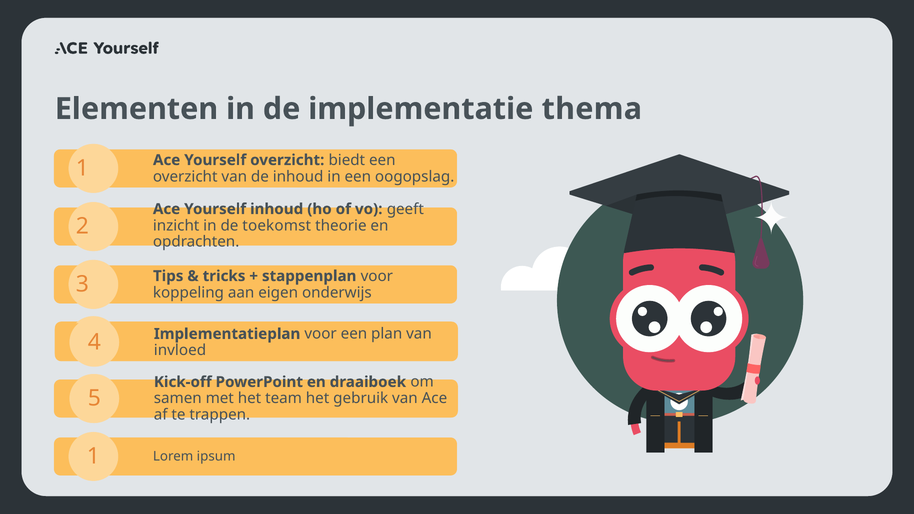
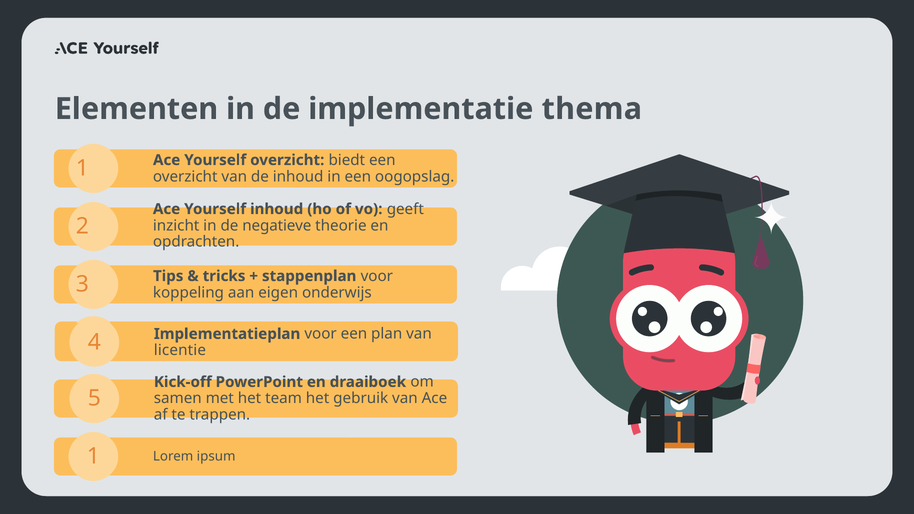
toekomst: toekomst -> negatieve
invloed: invloed -> licentie
